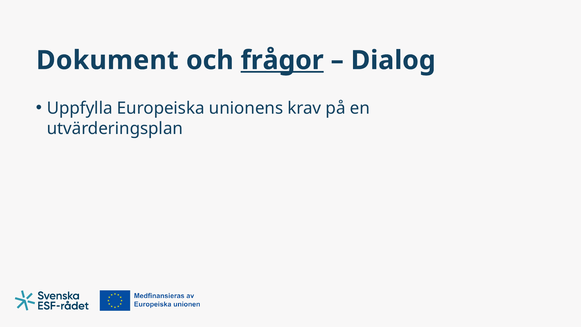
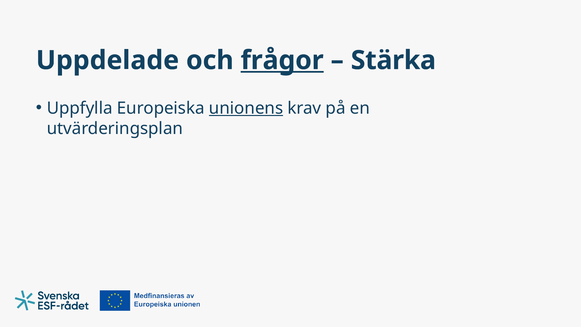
Dokument: Dokument -> Uppdelade
Dialog: Dialog -> Stärka
unionens underline: none -> present
